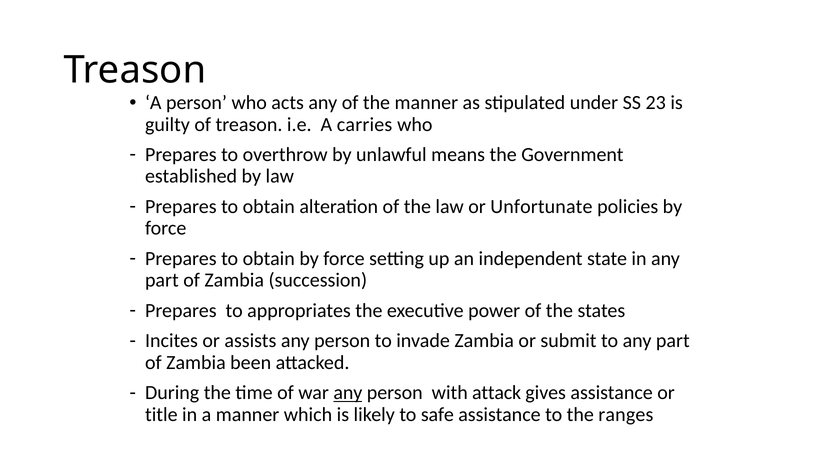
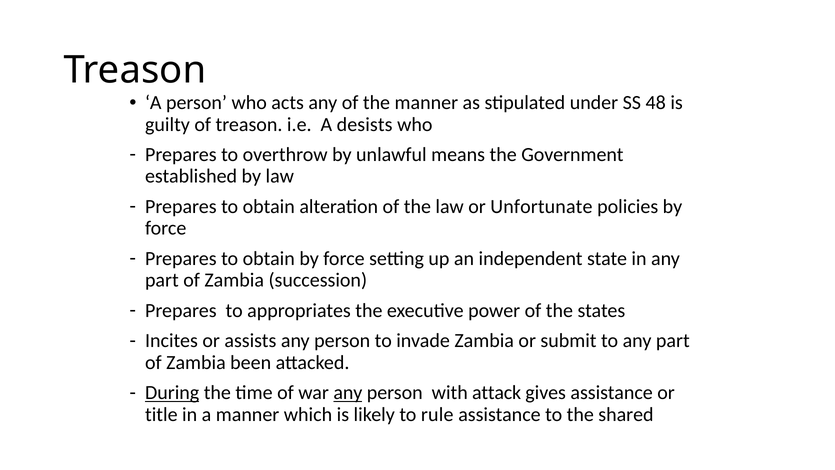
23: 23 -> 48
carries: carries -> desists
During underline: none -> present
safe: safe -> rule
ranges: ranges -> shared
